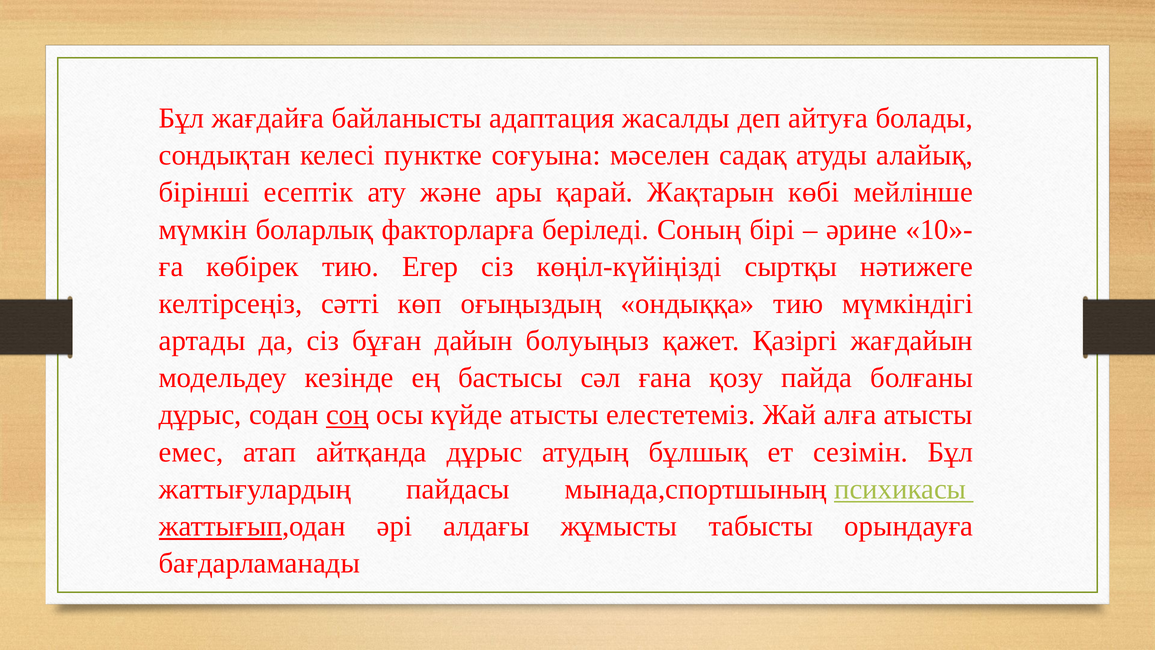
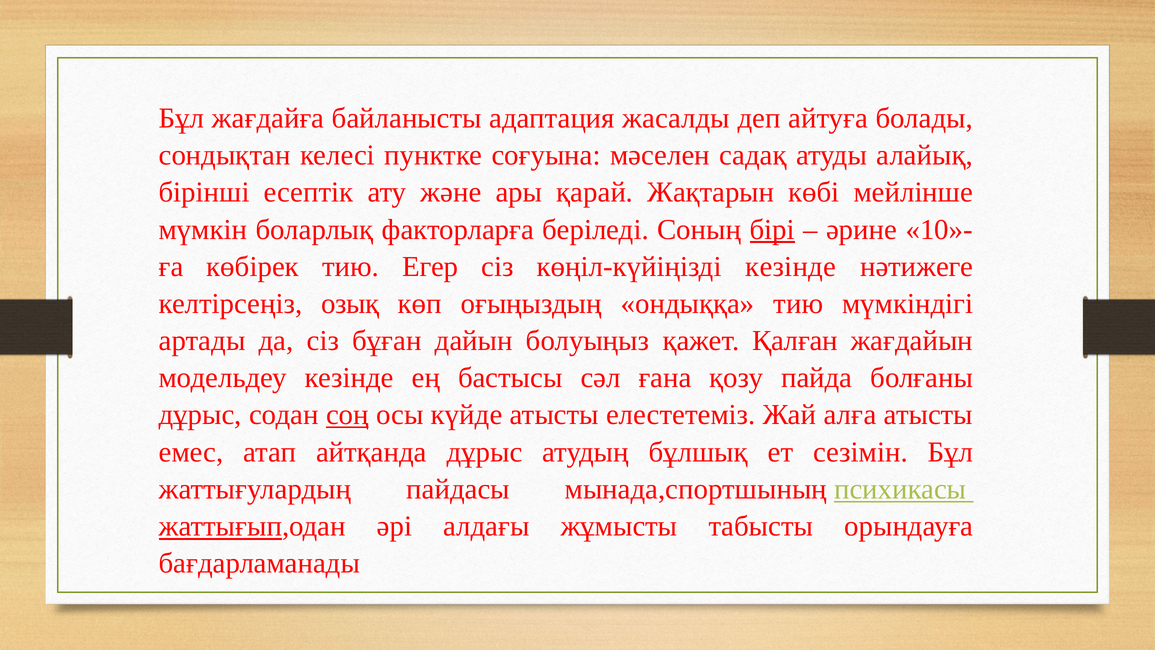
бірі underline: none -> present
көңіл-күйіңізді сыртқы: сыртқы -> кезінде
сәтті: сәтті -> озық
Қазіргі: Қазіргі -> Қалған
